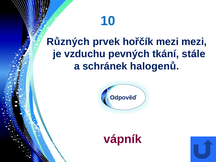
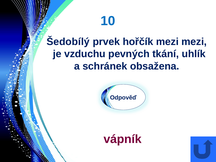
Různých: Různých -> Šedobílý
stále: stále -> uhlík
halogenů: halogenů -> obsažena
